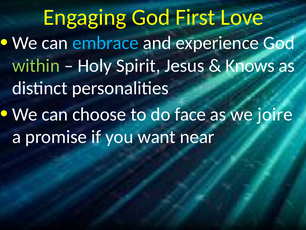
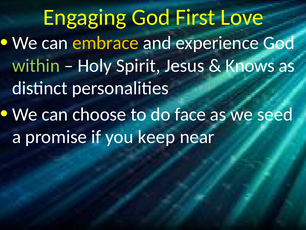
embrace colour: light blue -> yellow
joire: joire -> seed
want: want -> keep
